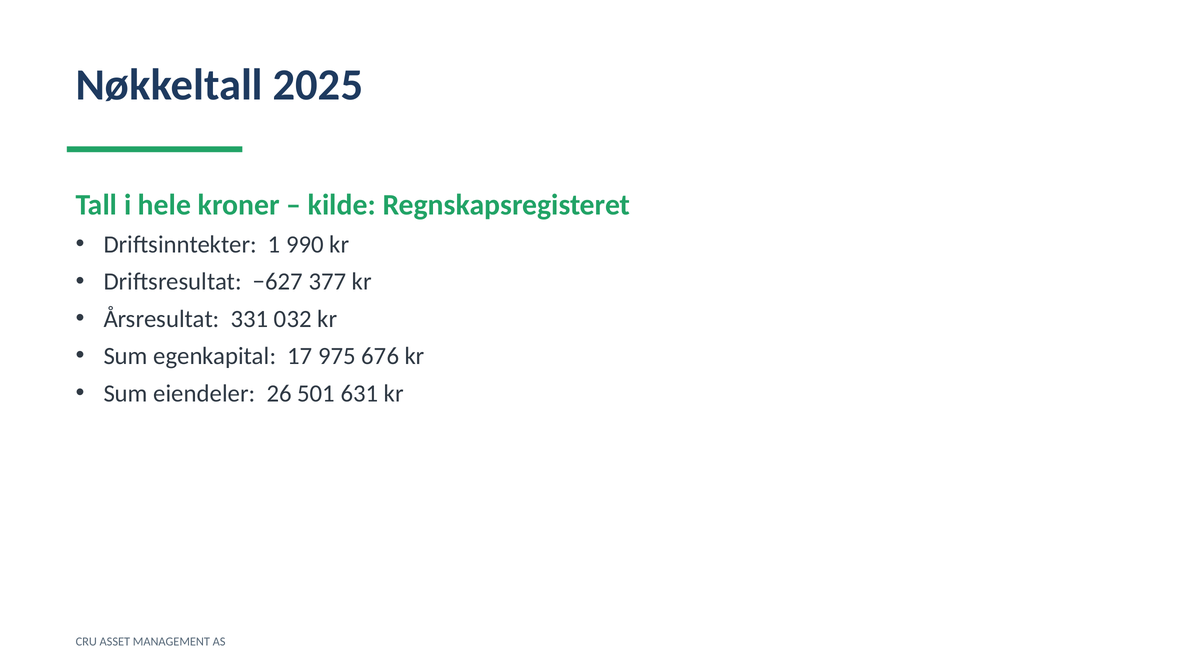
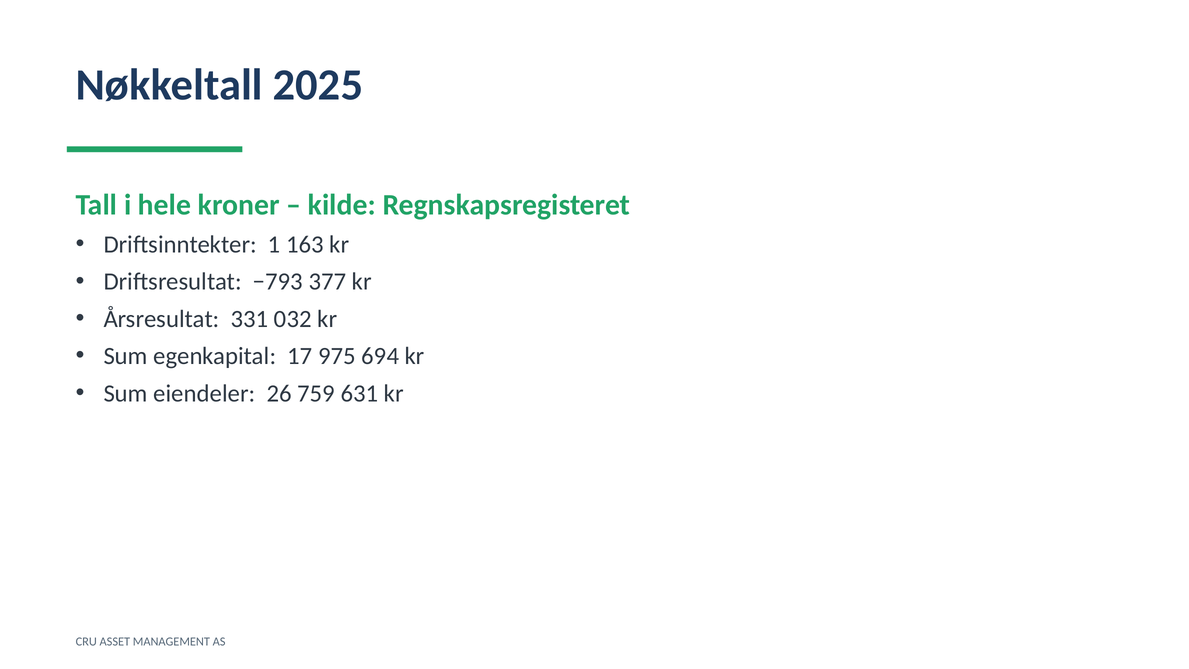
990: 990 -> 163
−627: −627 -> −793
676: 676 -> 694
501: 501 -> 759
